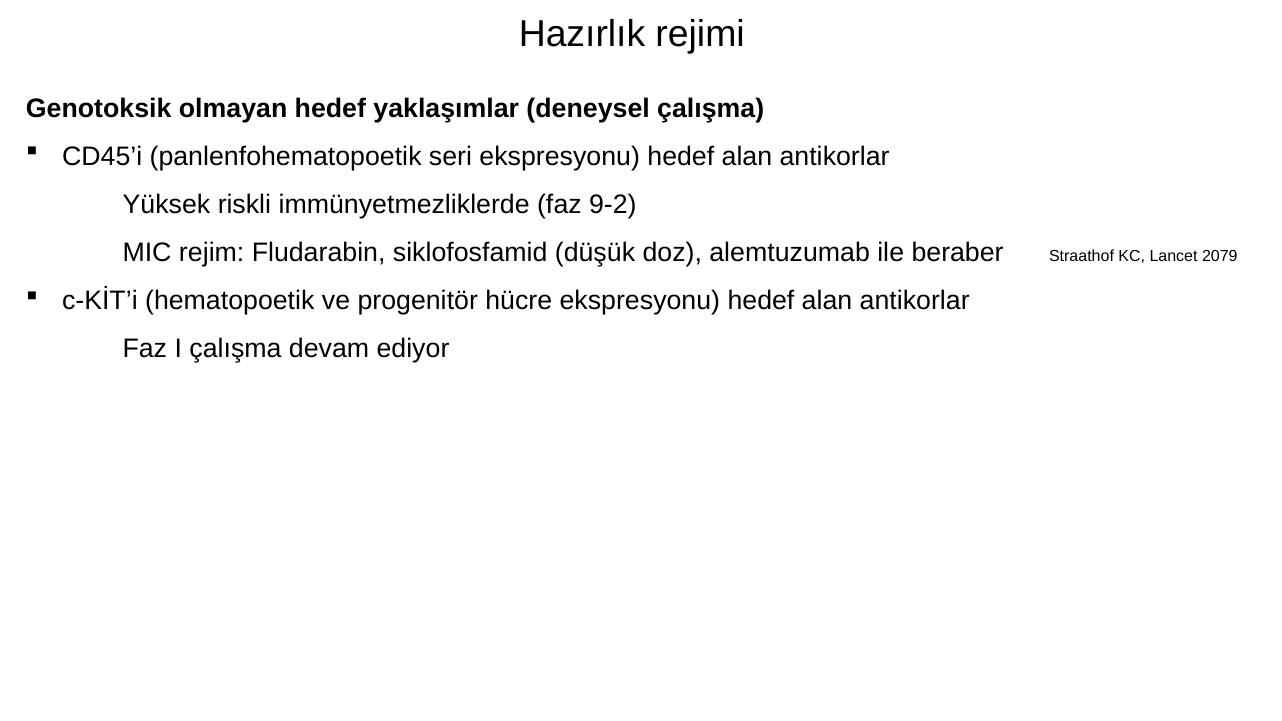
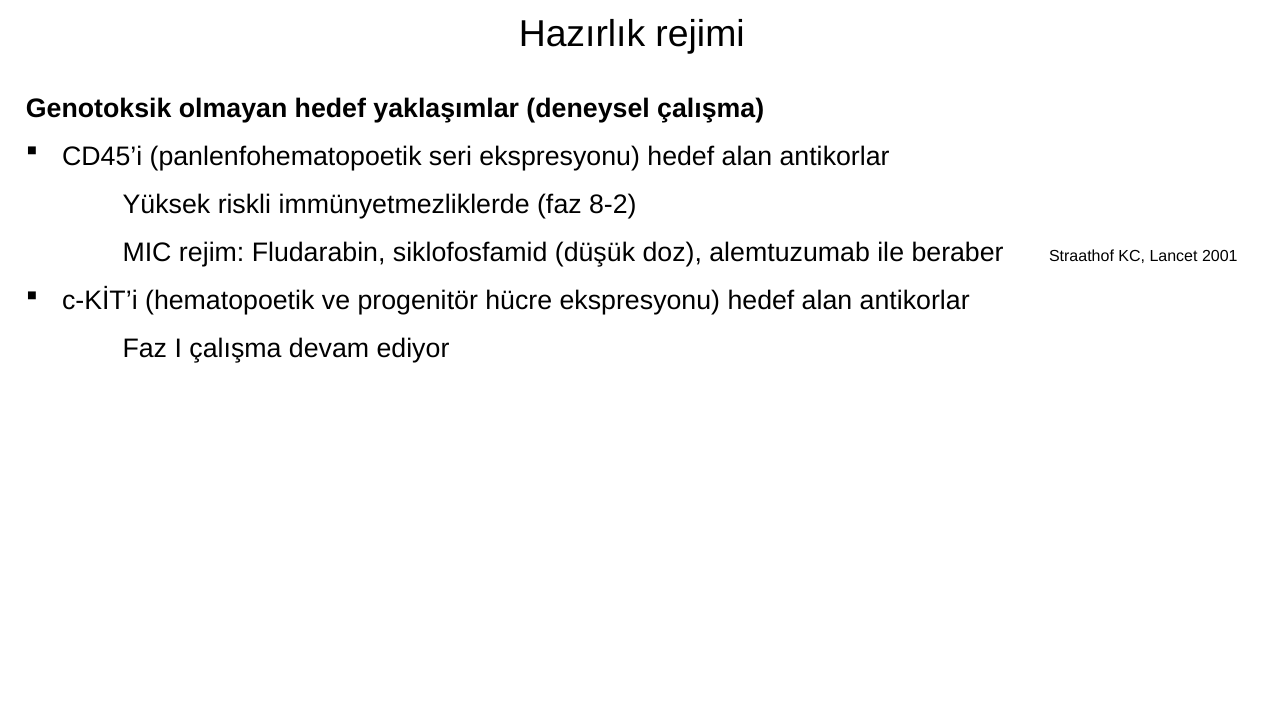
9-2: 9-2 -> 8-2
2079: 2079 -> 2001
